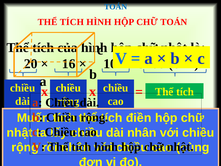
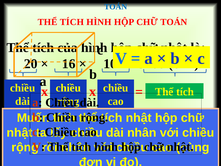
tích điền: điền -> nhật
